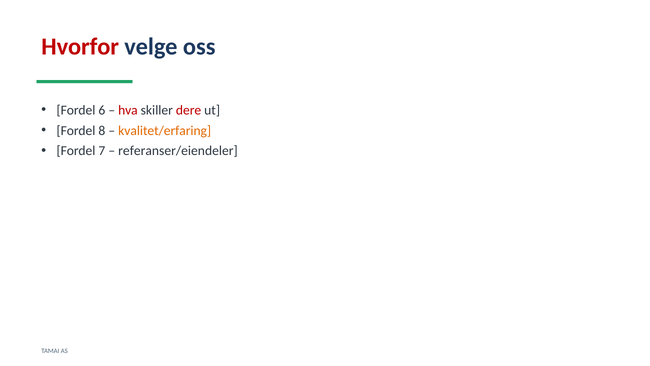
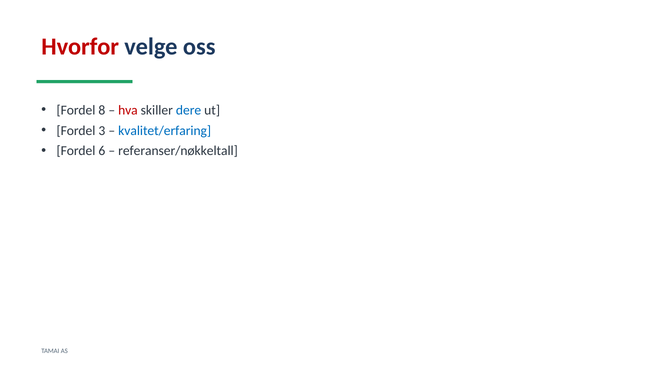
6: 6 -> 8
dere colour: red -> blue
8: 8 -> 3
kvalitet/erfaring colour: orange -> blue
7: 7 -> 6
referanser/eiendeler: referanser/eiendeler -> referanser/nøkkeltall
